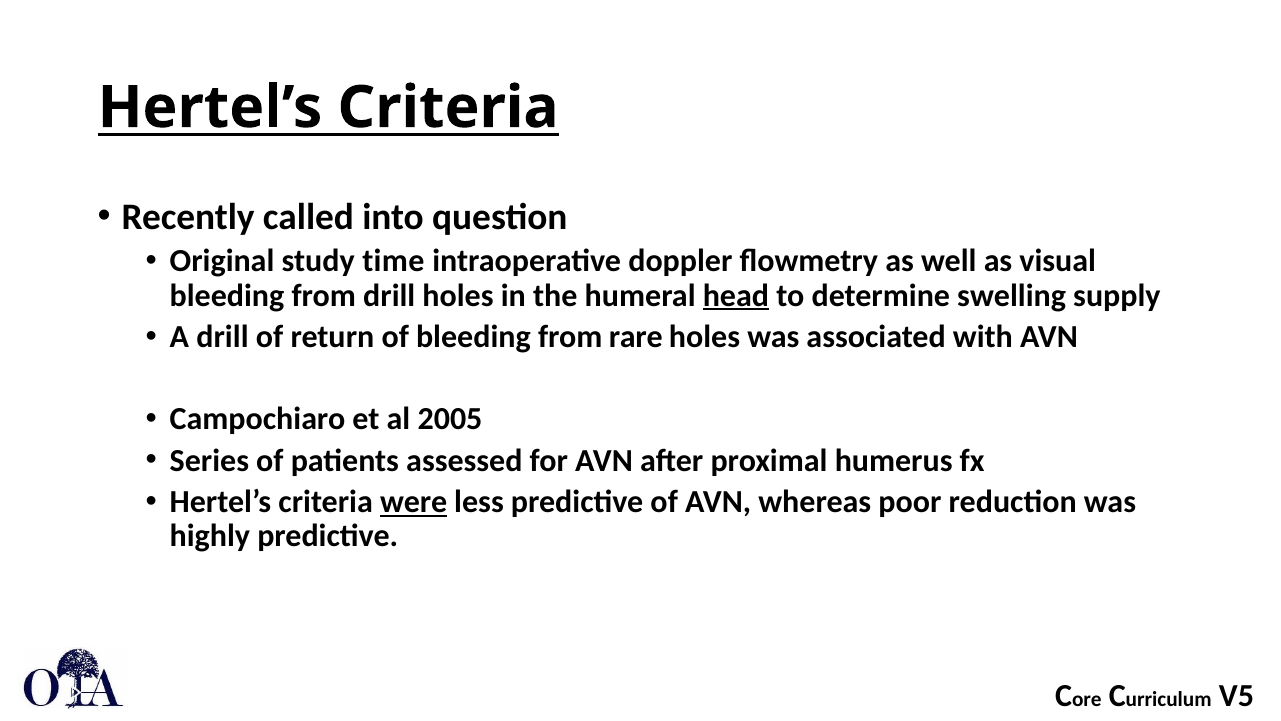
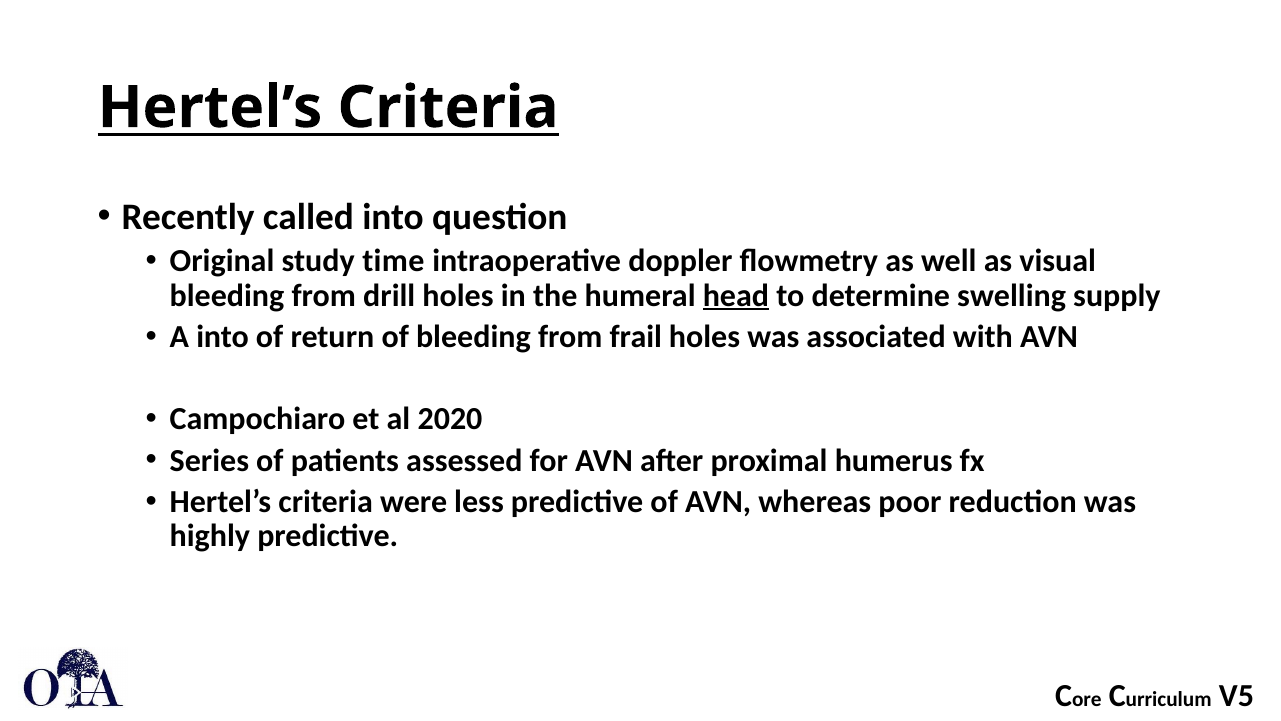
A drill: drill -> into
rare: rare -> frail
2005: 2005 -> 2020
were underline: present -> none
